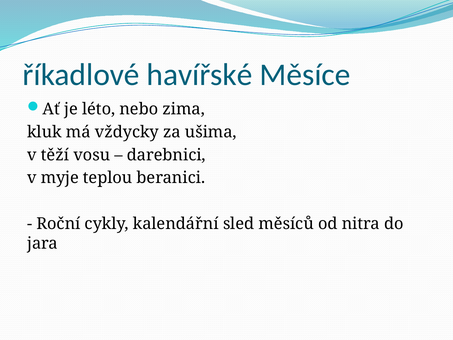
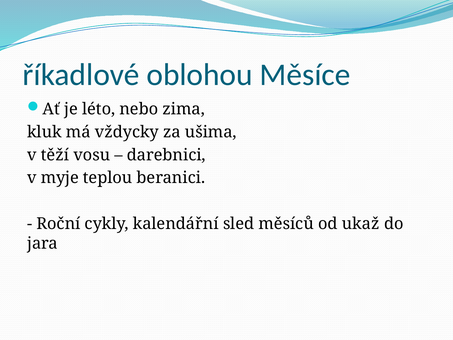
havířské: havířské -> oblohou
nitra: nitra -> ukaž
